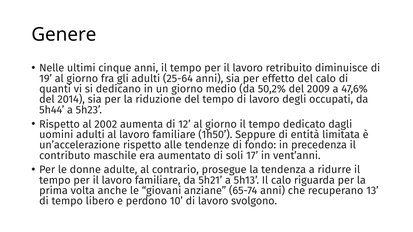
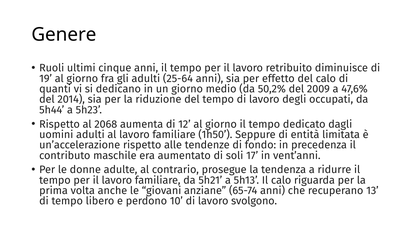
Nelle: Nelle -> Ruoli
2002: 2002 -> 2068
